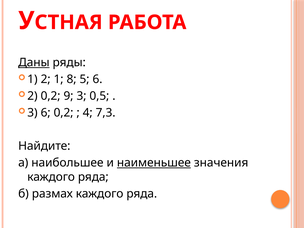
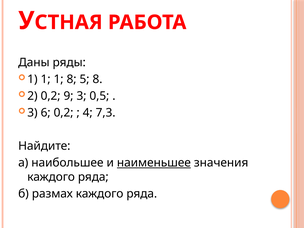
Даны underline: present -> none
2 at (46, 79): 2 -> 1
5 6: 6 -> 8
